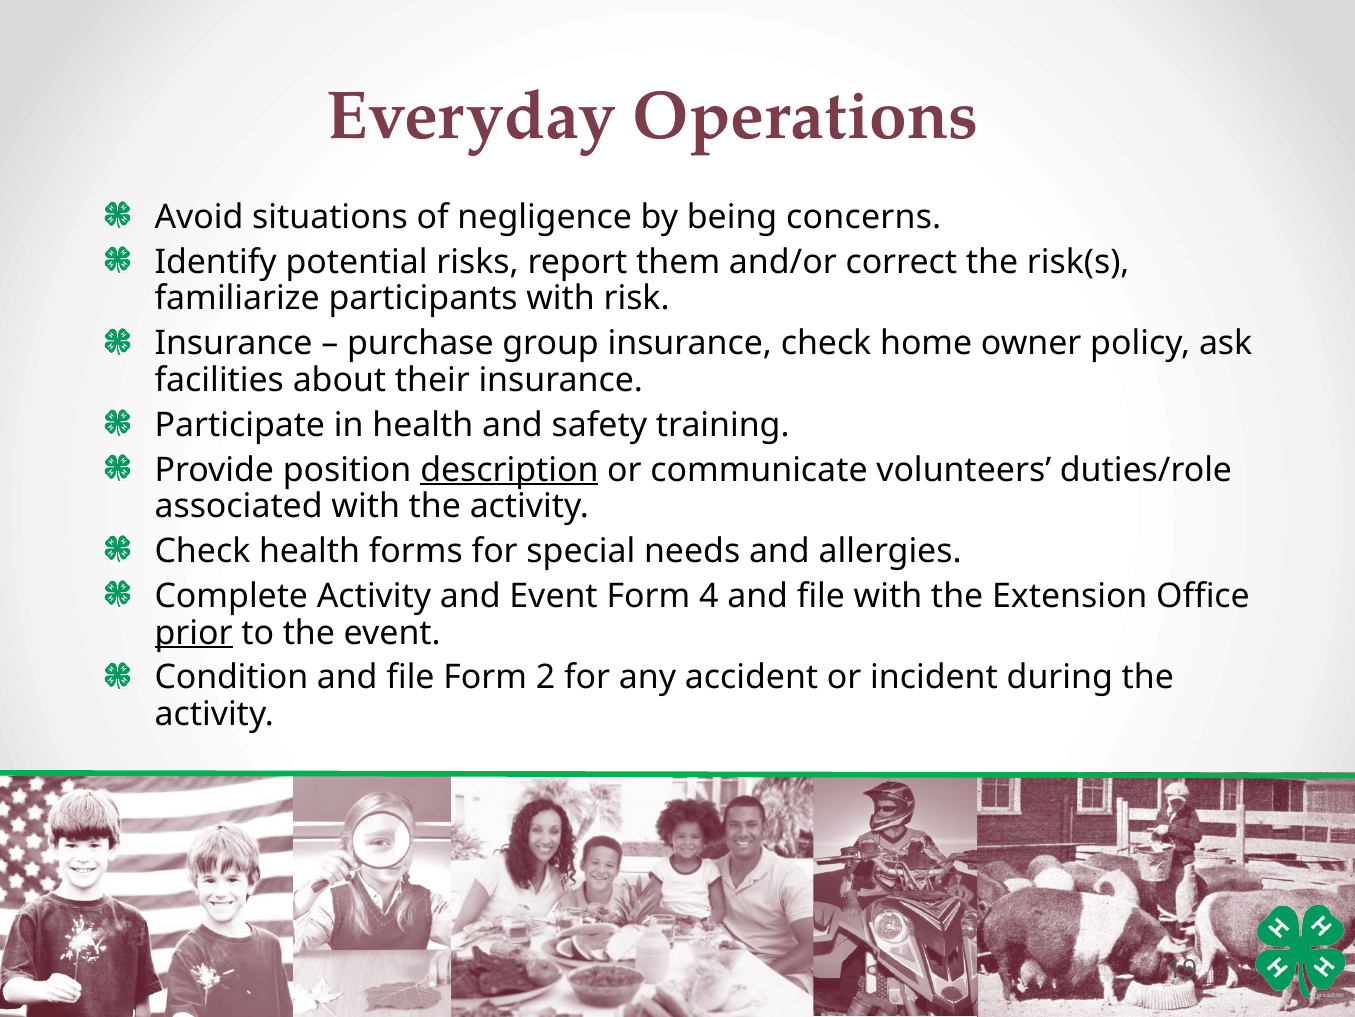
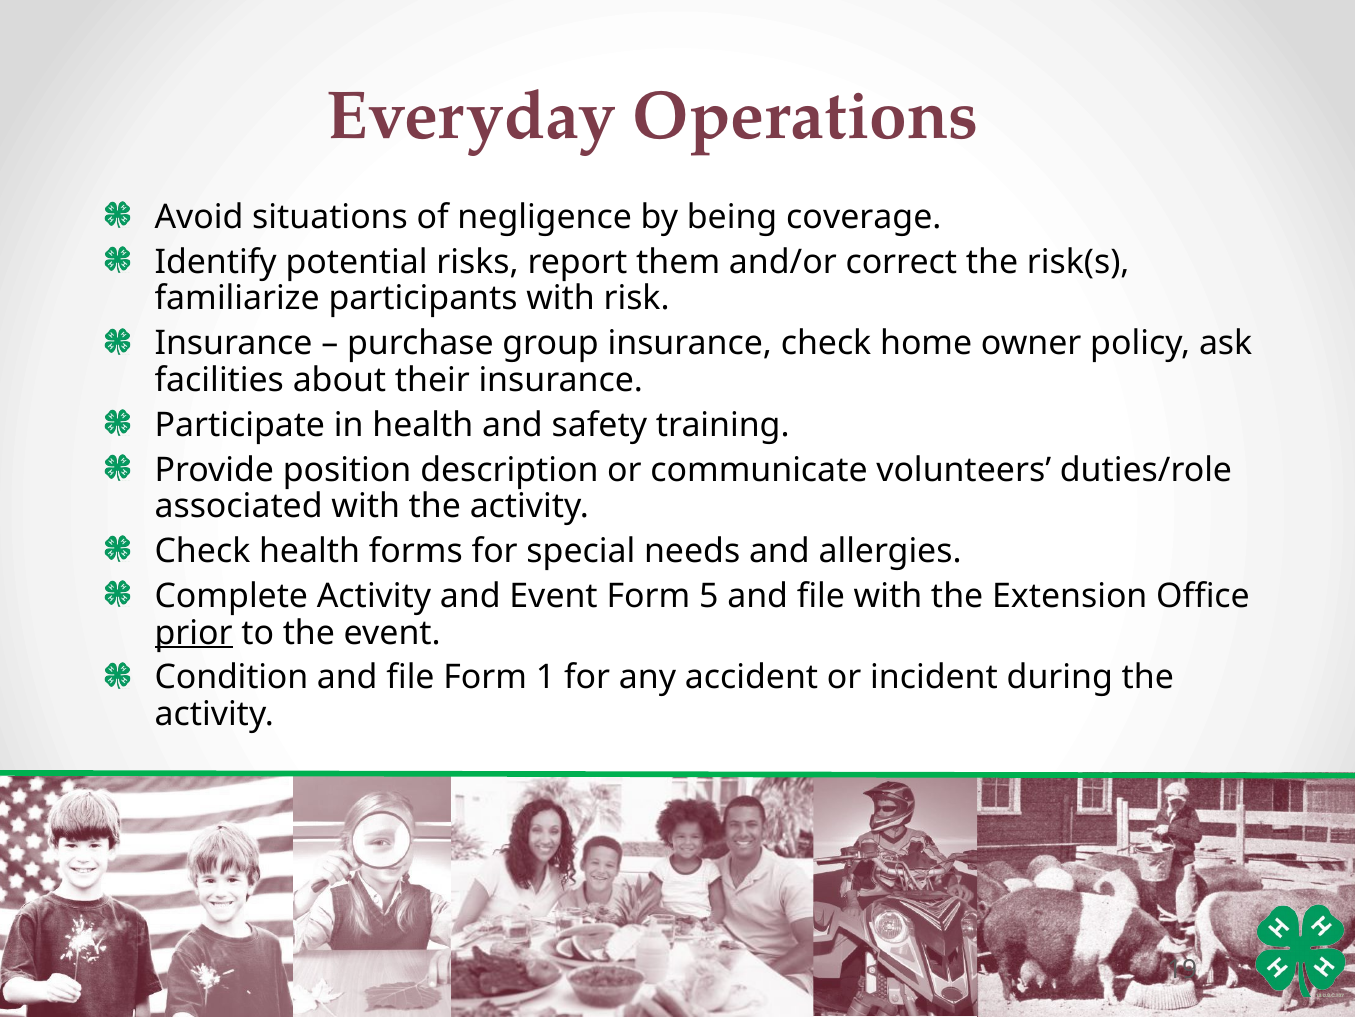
concerns: concerns -> coverage
description underline: present -> none
4: 4 -> 5
2: 2 -> 1
